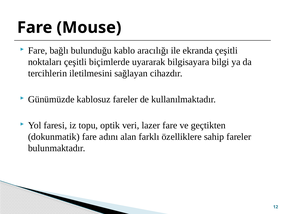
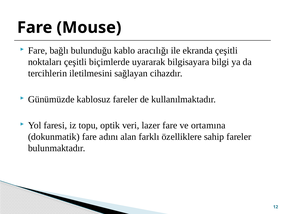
geçtikten: geçtikten -> ortamına
